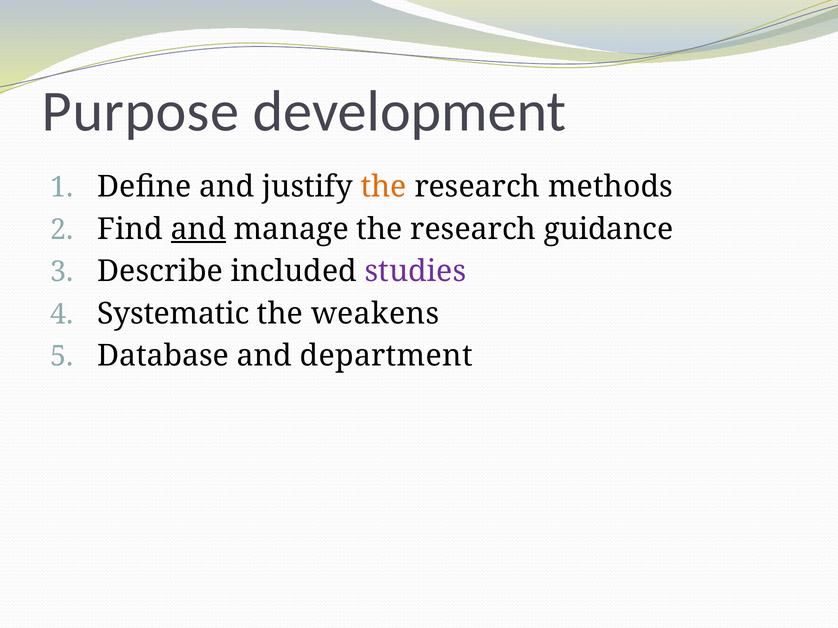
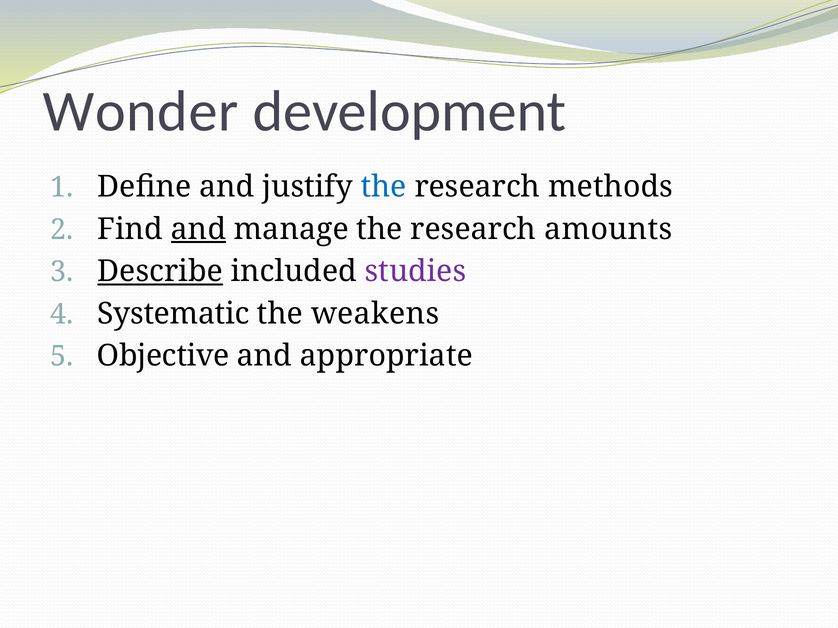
Purpose: Purpose -> Wonder
the at (384, 187) colour: orange -> blue
guidance: guidance -> amounts
Describe underline: none -> present
Database: Database -> Objective
department: department -> appropriate
